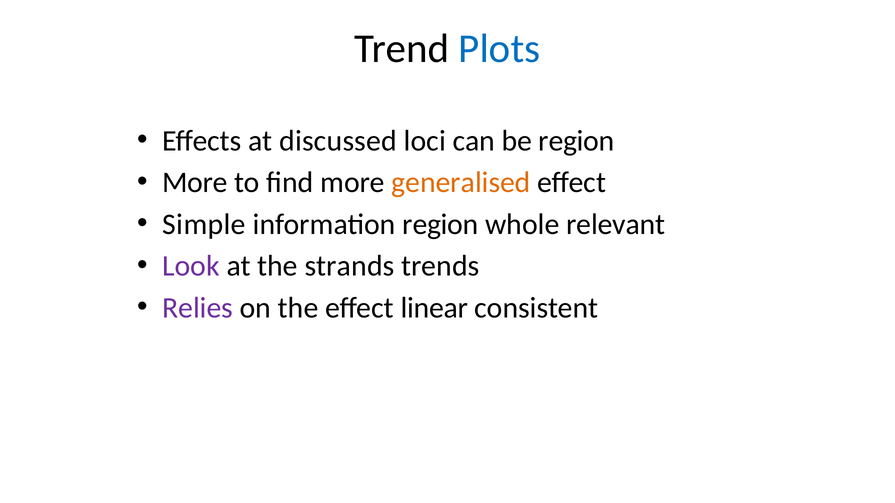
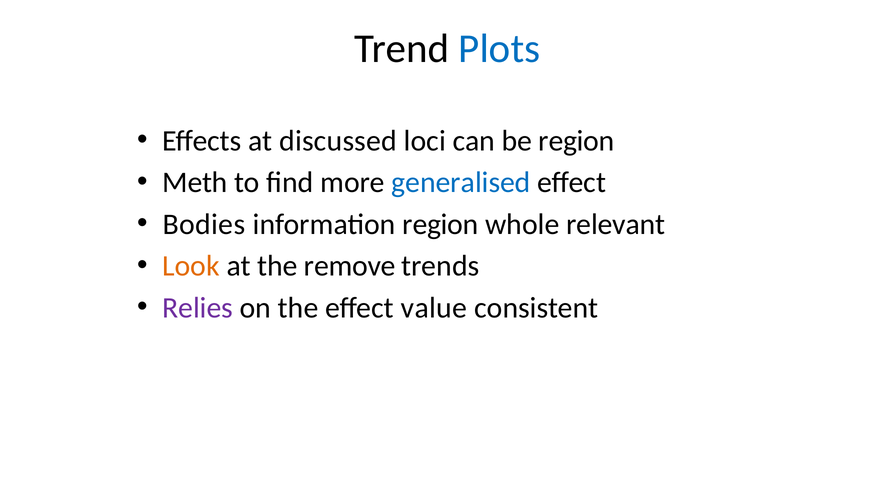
More at (195, 183): More -> Meth
generalised colour: orange -> blue
Simple: Simple -> Bodies
Look colour: purple -> orange
strands: strands -> remove
linear: linear -> value
